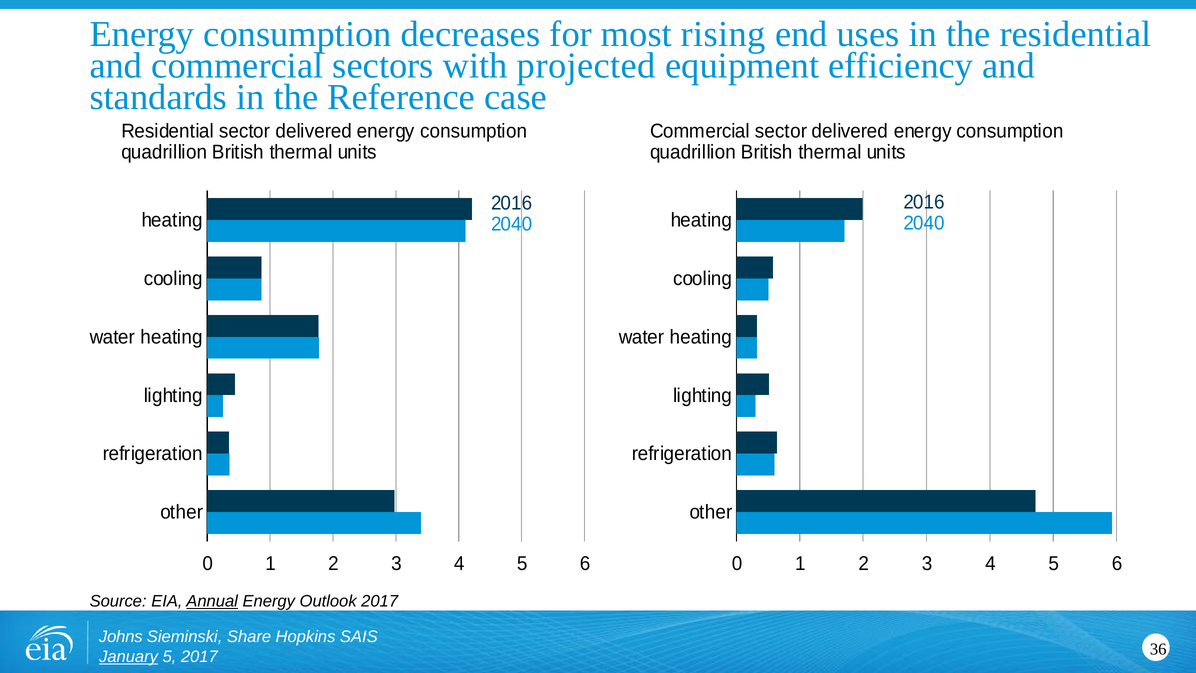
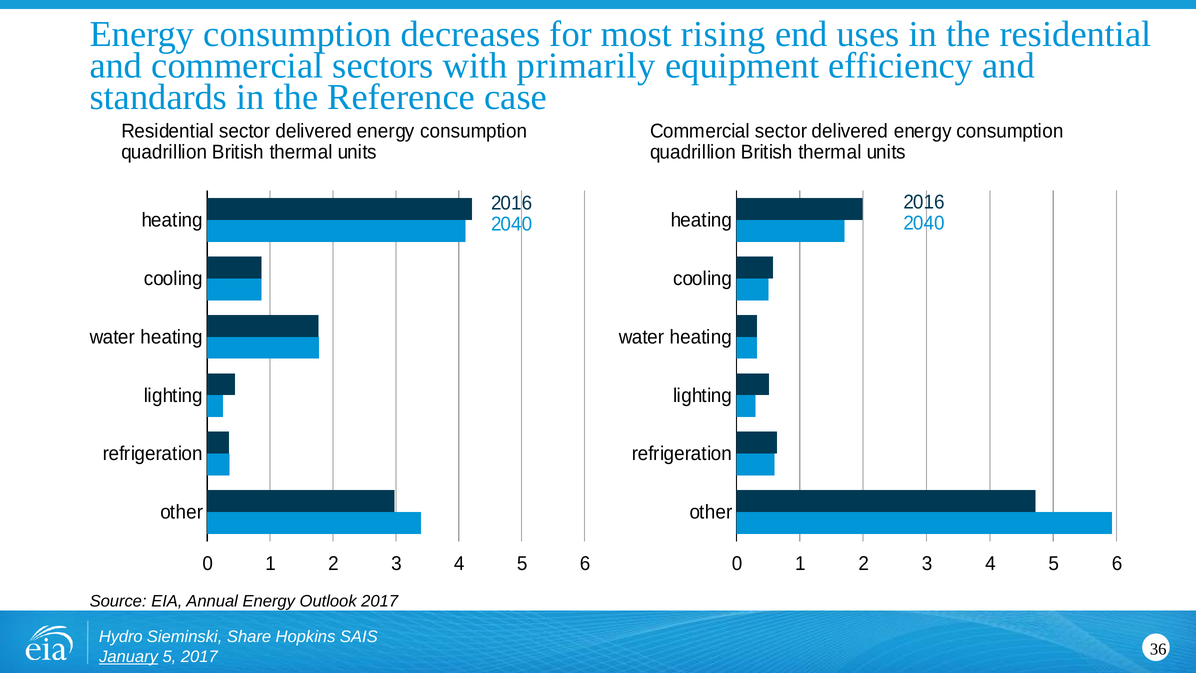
projected: projected -> primarily
Annual underline: present -> none
Johns: Johns -> Hydro
